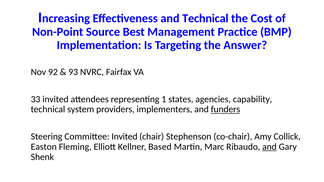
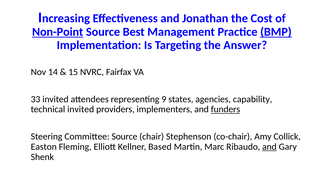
and Technical: Technical -> Jonathan
Non-Point underline: none -> present
BMP underline: none -> present
92: 92 -> 14
93: 93 -> 15
1: 1 -> 9
technical system: system -> invited
Committee Invited: Invited -> Source
